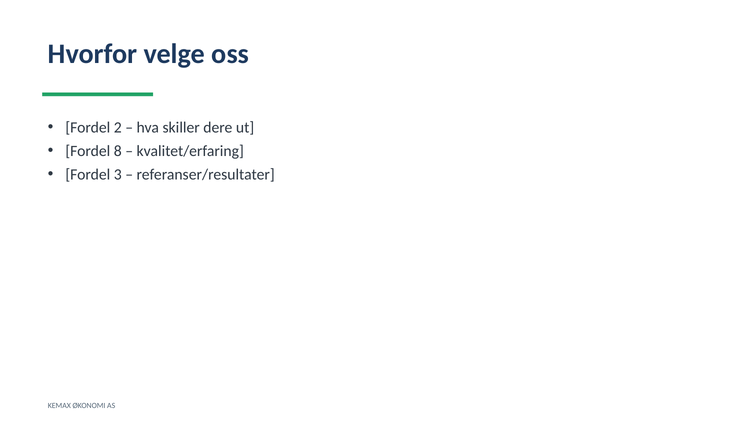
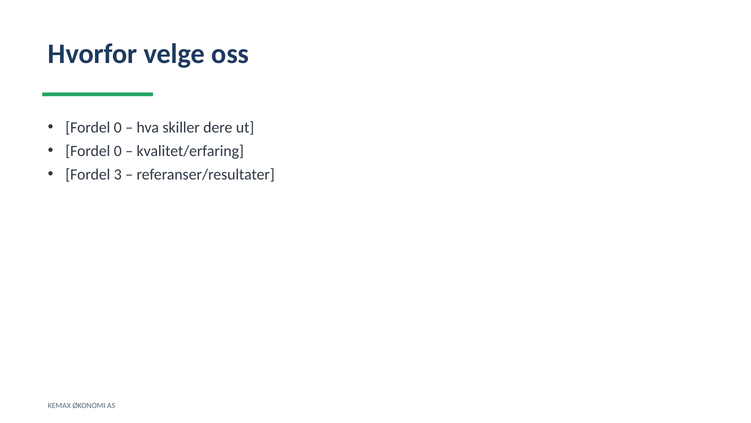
2 at (118, 127): 2 -> 0
8 at (118, 151): 8 -> 0
